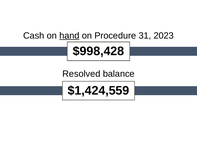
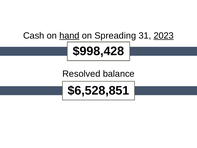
Procedure: Procedure -> Spreading
2023 underline: none -> present
$1,424,559: $1,424,559 -> $6,528,851
